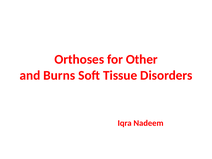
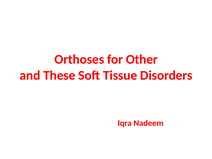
Burns: Burns -> These
